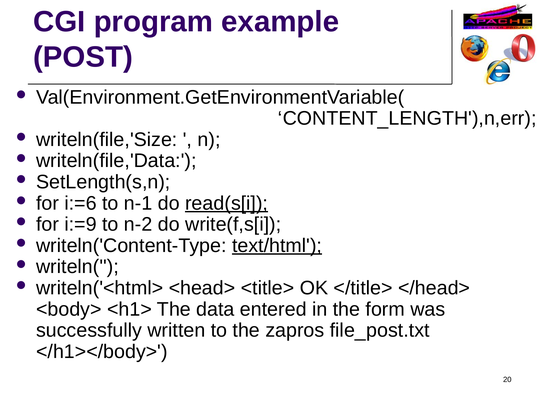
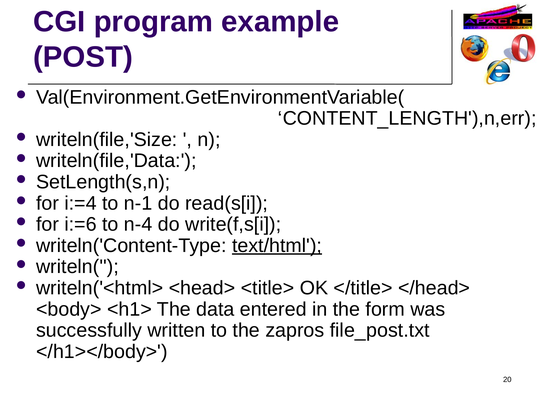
i:=6: i:=6 -> i:=4
read(s[i underline: present -> none
i:=9: i:=9 -> i:=6
n-2: n-2 -> n-4
